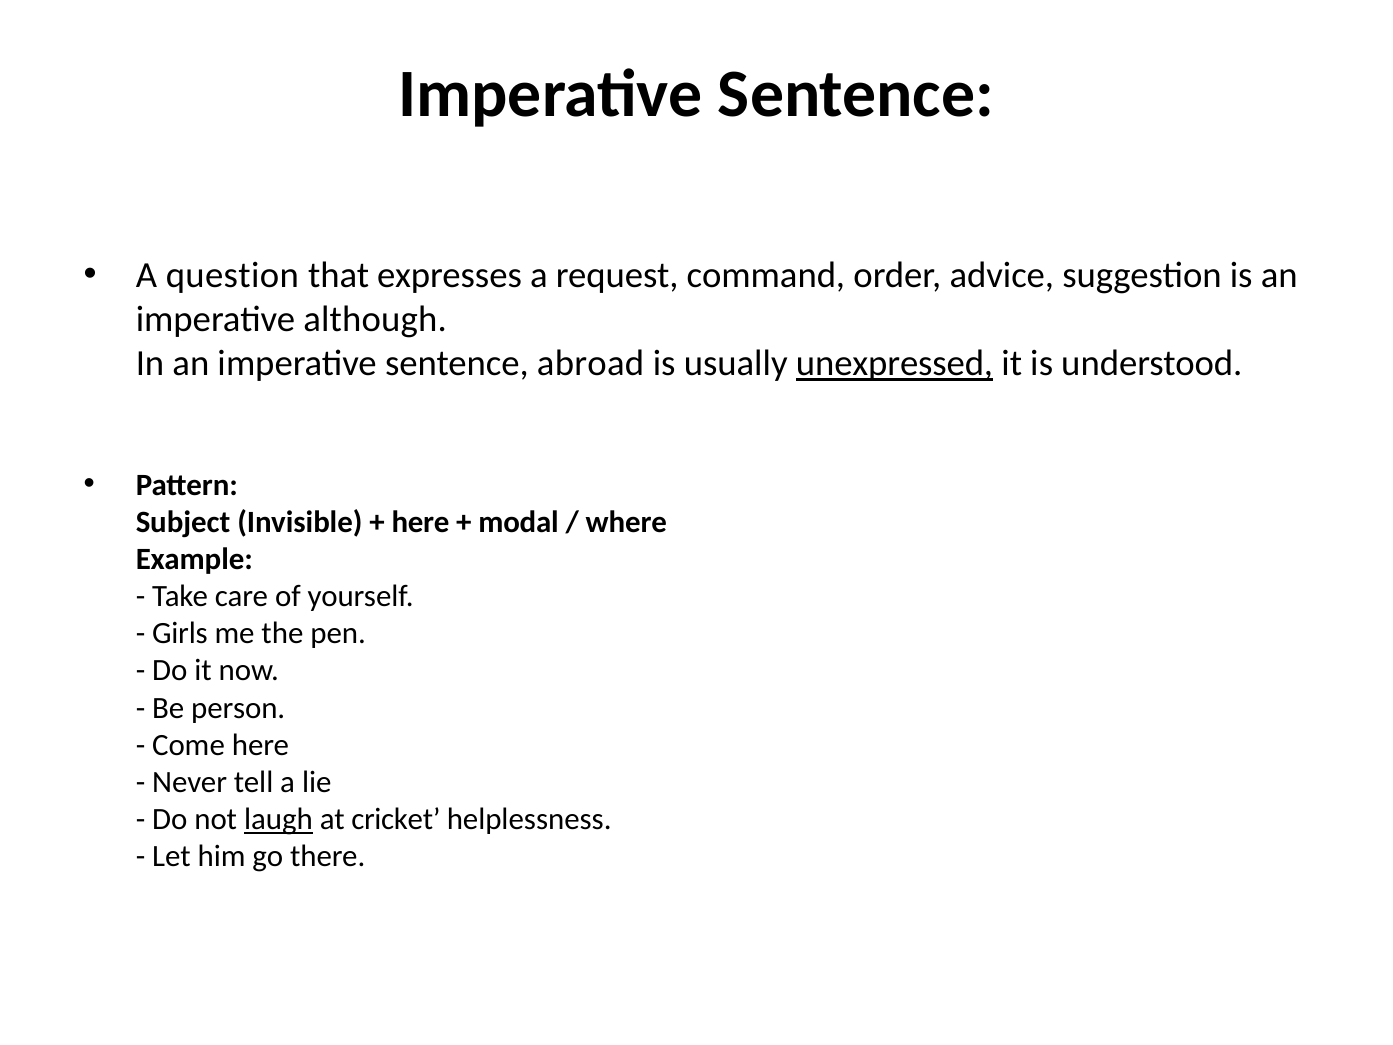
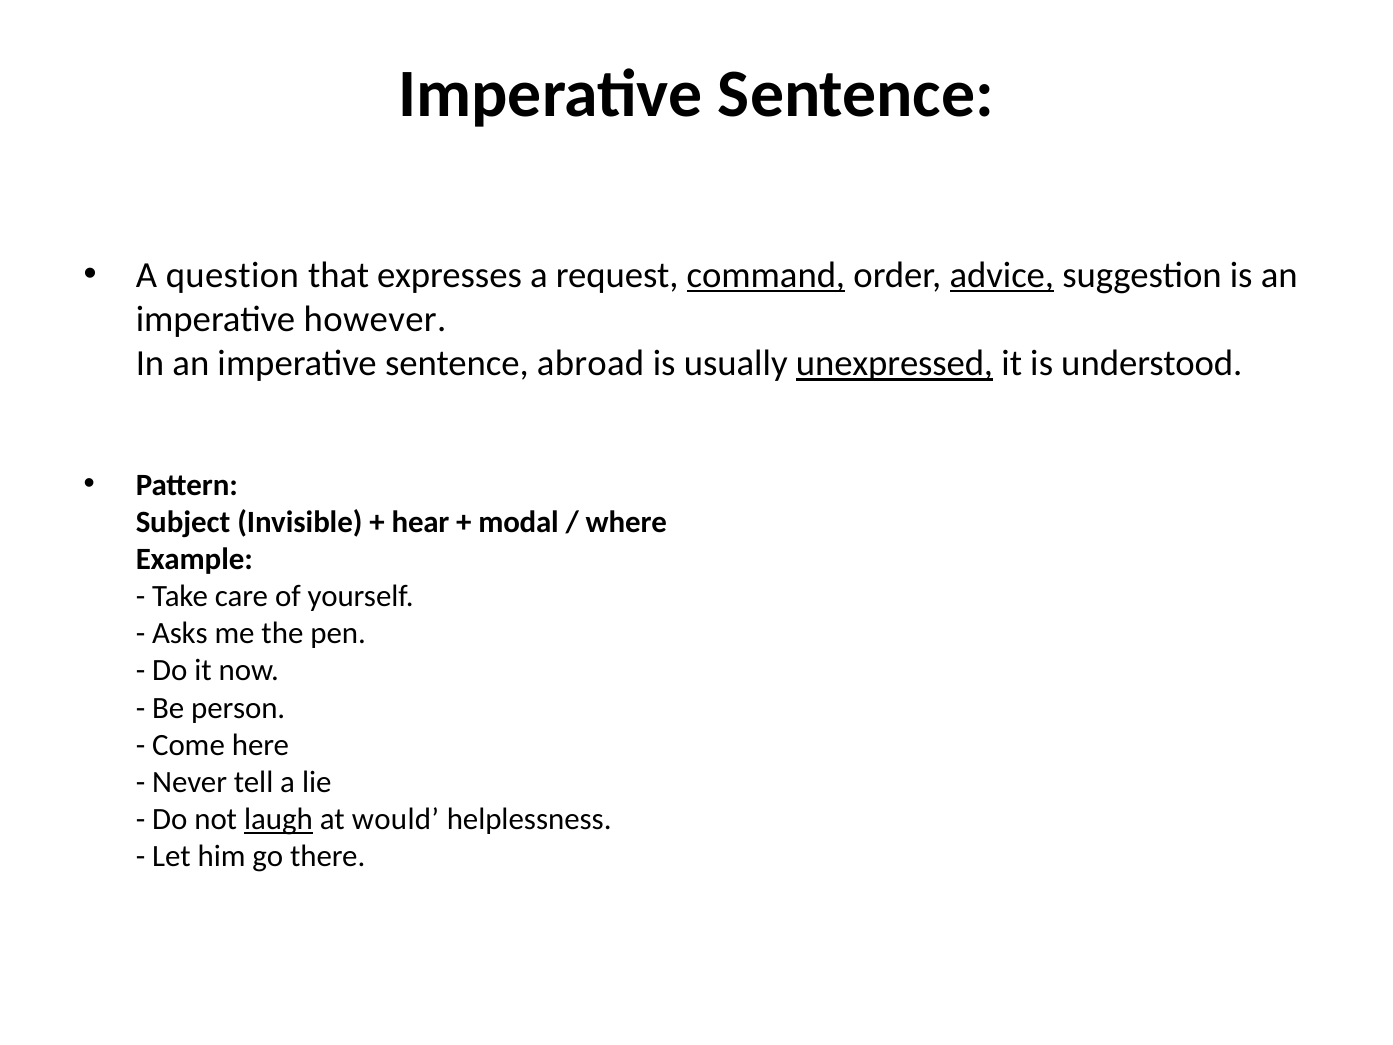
command underline: none -> present
advice underline: none -> present
although: although -> however
here at (421, 522): here -> hear
Girls: Girls -> Asks
cricket: cricket -> would
